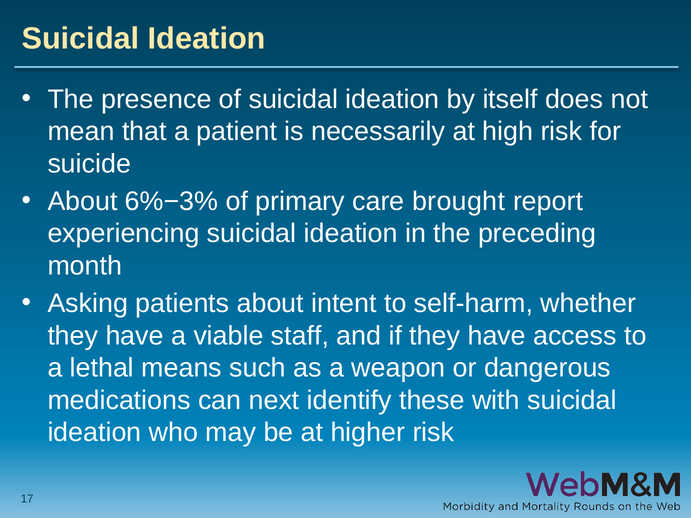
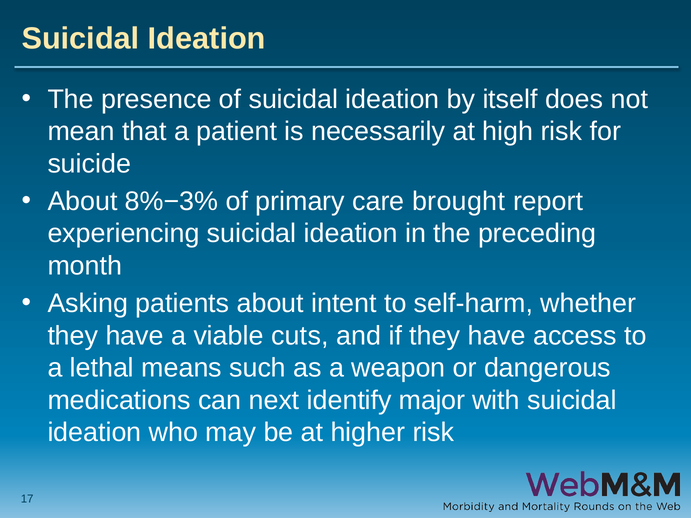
6%−3%: 6%−3% -> 8%−3%
staff: staff -> cuts
these: these -> major
